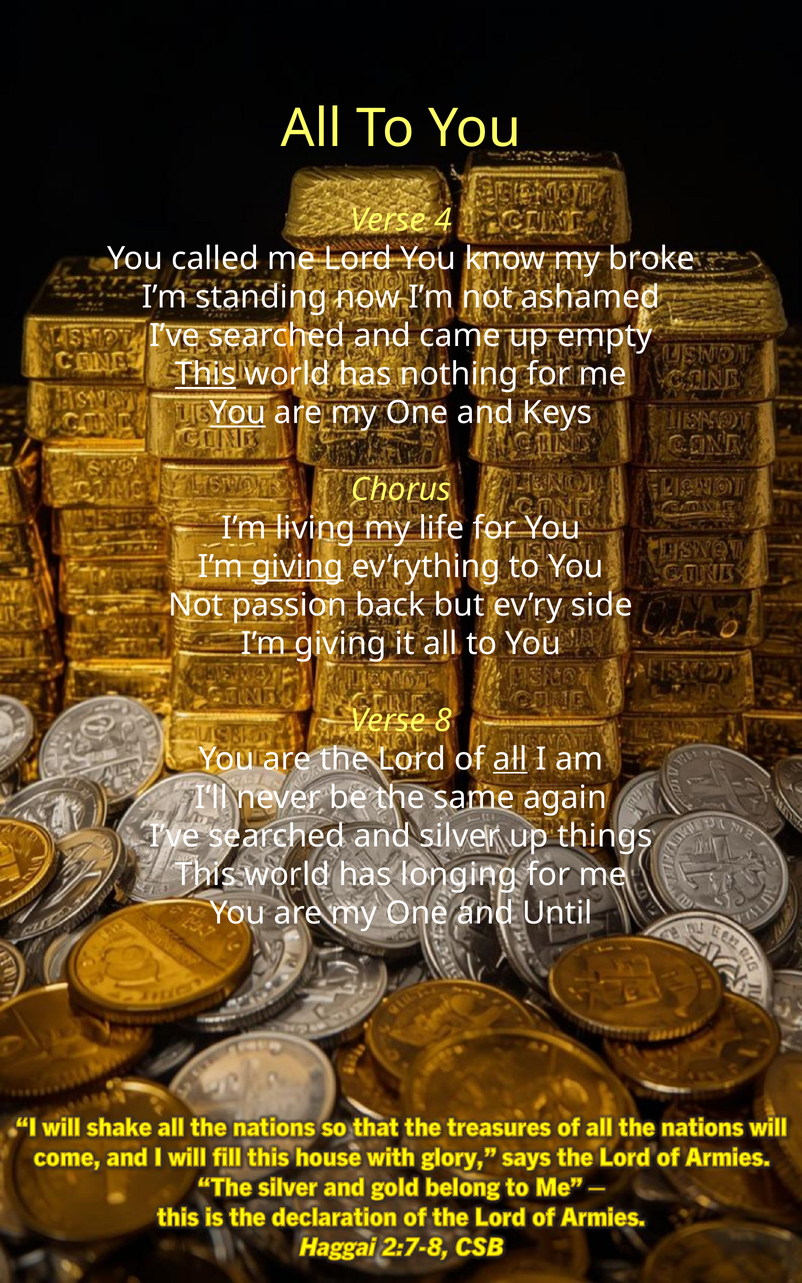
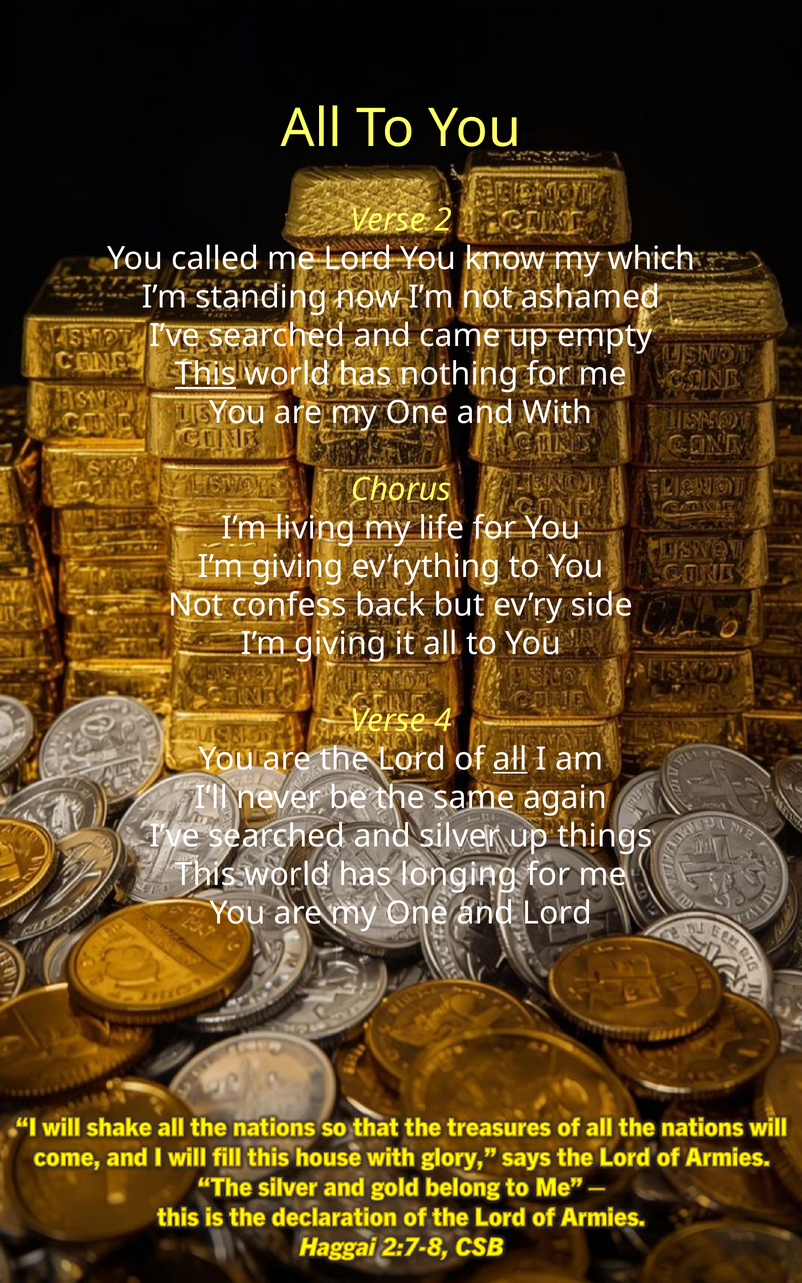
4: 4 -> 2
broke: broke -> which
You at (238, 413) underline: present -> none
Keys: Keys -> With
giving at (298, 567) underline: present -> none
passion: passion -> confess
8: 8 -> 4
and Until: Until -> Lord
